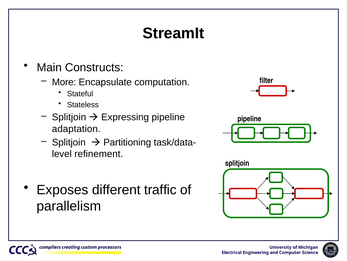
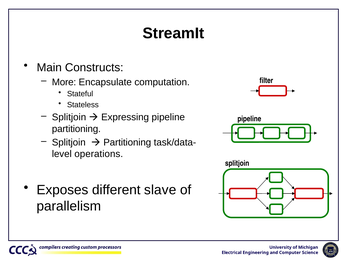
adaptation at (76, 128): adaptation -> partitioning
refinement: refinement -> operations
traffic: traffic -> slave
